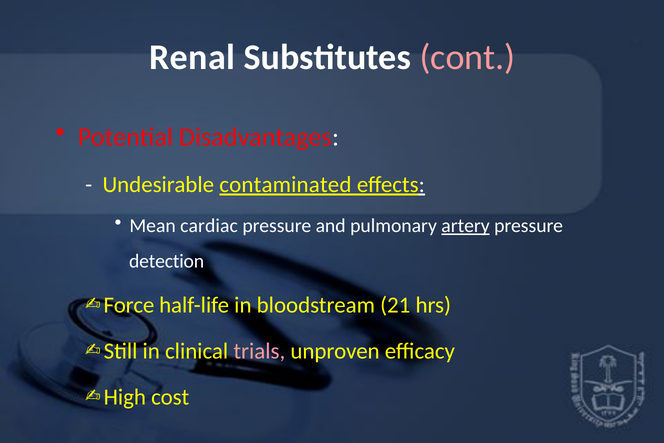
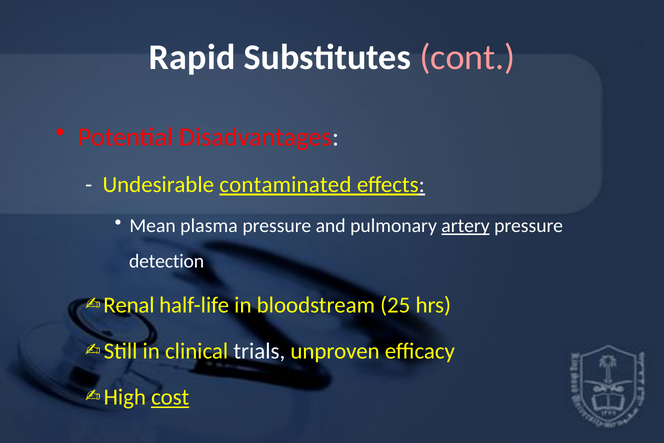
Renal: Renal -> Rapid
cardiac: cardiac -> plasma
Force: Force -> Renal
21: 21 -> 25
trials colour: pink -> white
cost underline: none -> present
